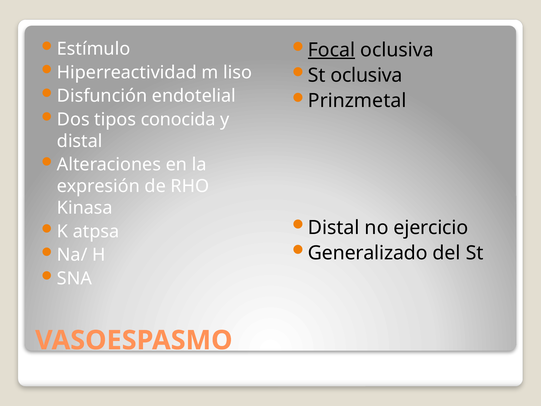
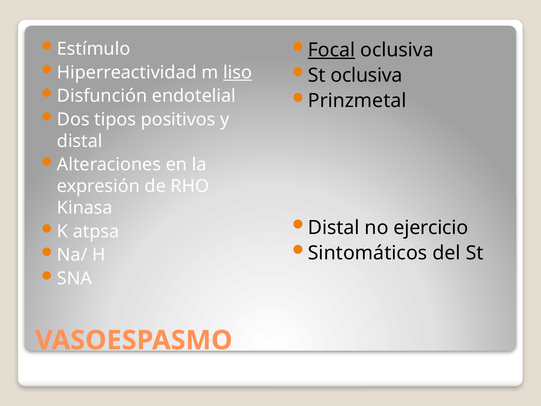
liso underline: none -> present
conocida: conocida -> positivos
Generalizado: Generalizado -> Sintomáticos
